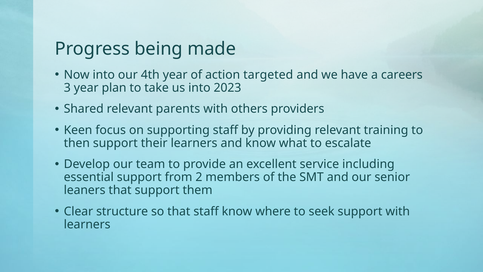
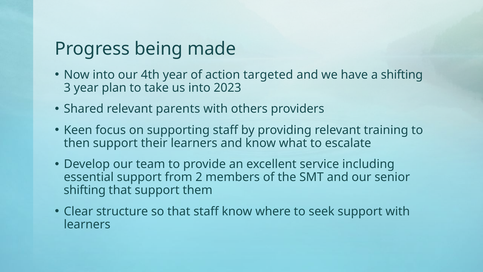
a careers: careers -> shifting
leaners at (85, 190): leaners -> shifting
